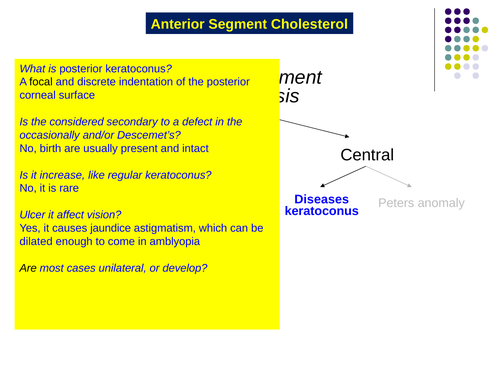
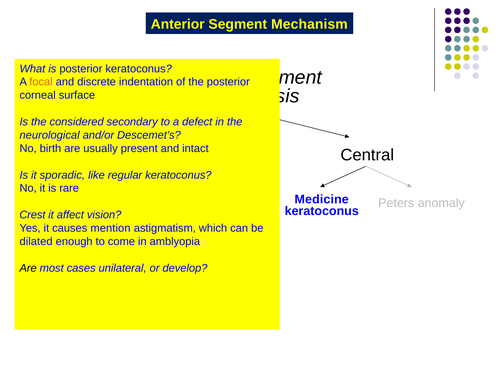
Cholesterol: Cholesterol -> Mechanism
focal colour: black -> orange
occasionally: occasionally -> neurological
it increase: increase -> sporadic
Diseases: Diseases -> Medicine
Ulcer: Ulcer -> Crest
jaundice: jaundice -> mention
